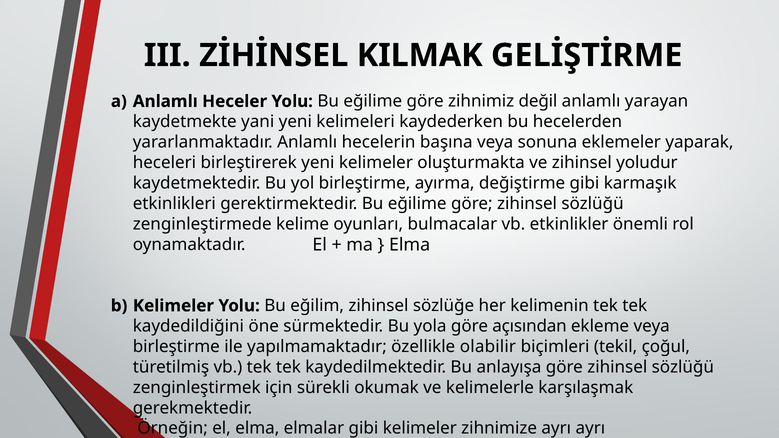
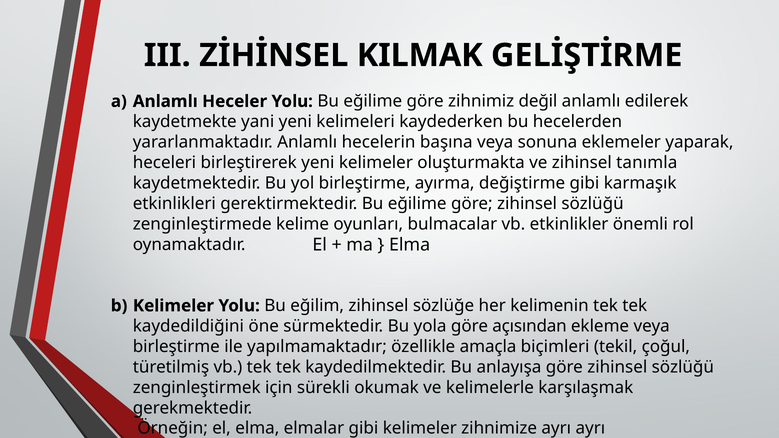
yarayan: yarayan -> edilerek
yoludur: yoludur -> tanımla
olabilir: olabilir -> amaçla
